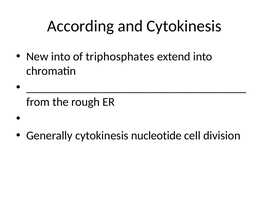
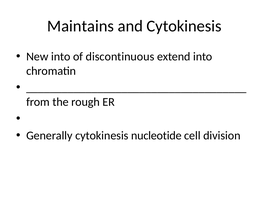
According: According -> Maintains
triphosphates: triphosphates -> discontinuous
